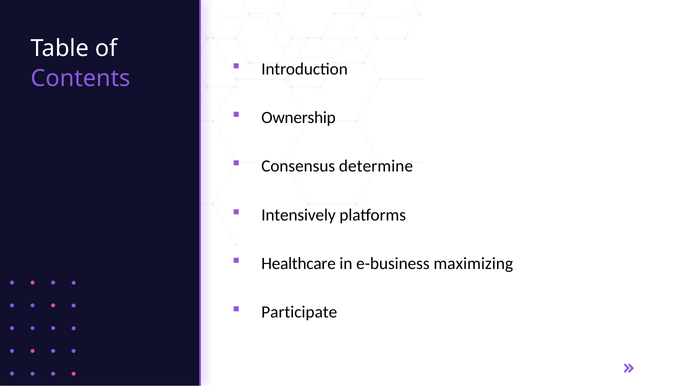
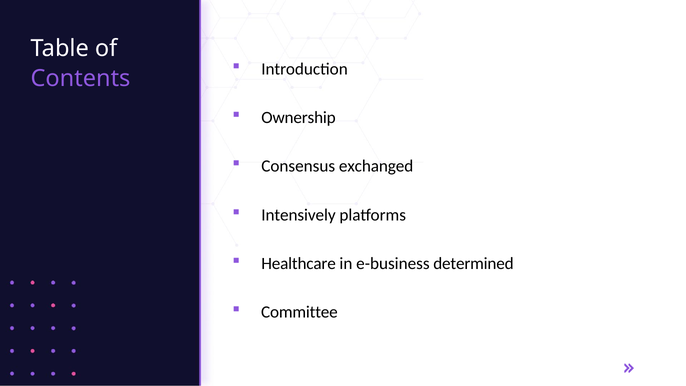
determine: determine -> exchanged
maximizing: maximizing -> determined
Participate: Participate -> Committee
